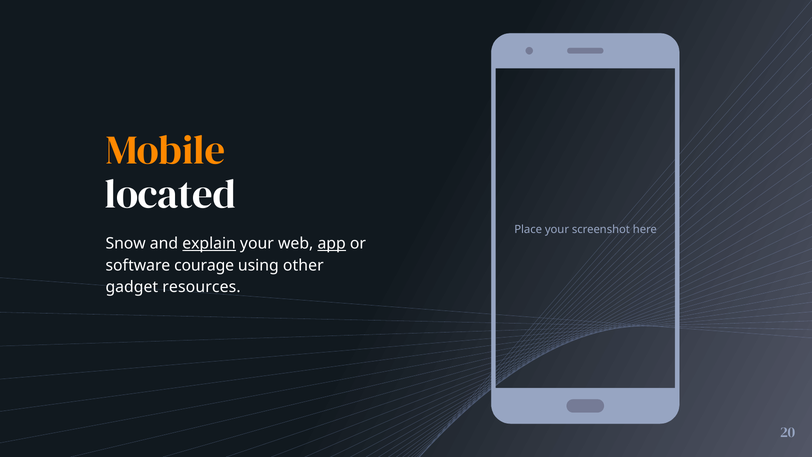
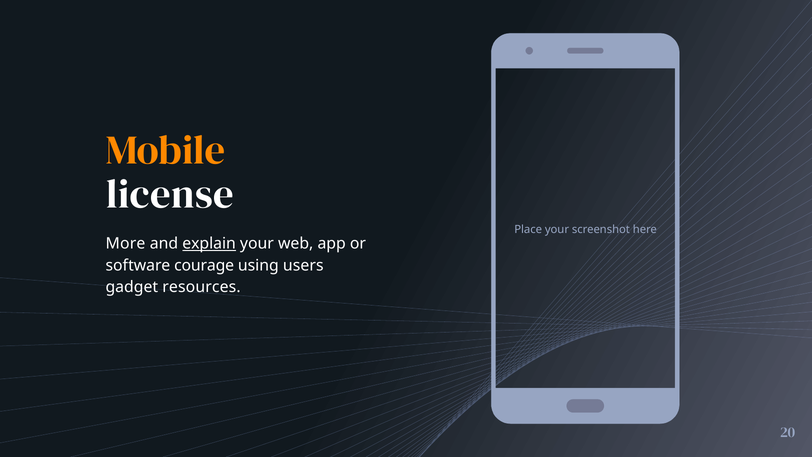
located: located -> license
Snow: Snow -> More
app underline: present -> none
other: other -> users
